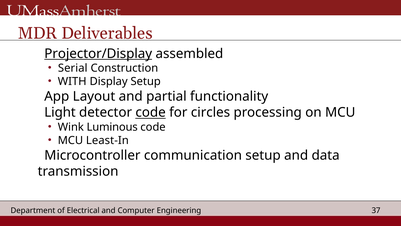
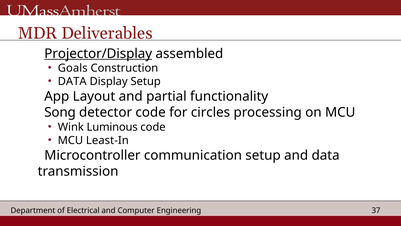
Serial: Serial -> Goals
WITH at (72, 81): WITH -> DATA
Light: Light -> Song
code at (151, 112) underline: present -> none
